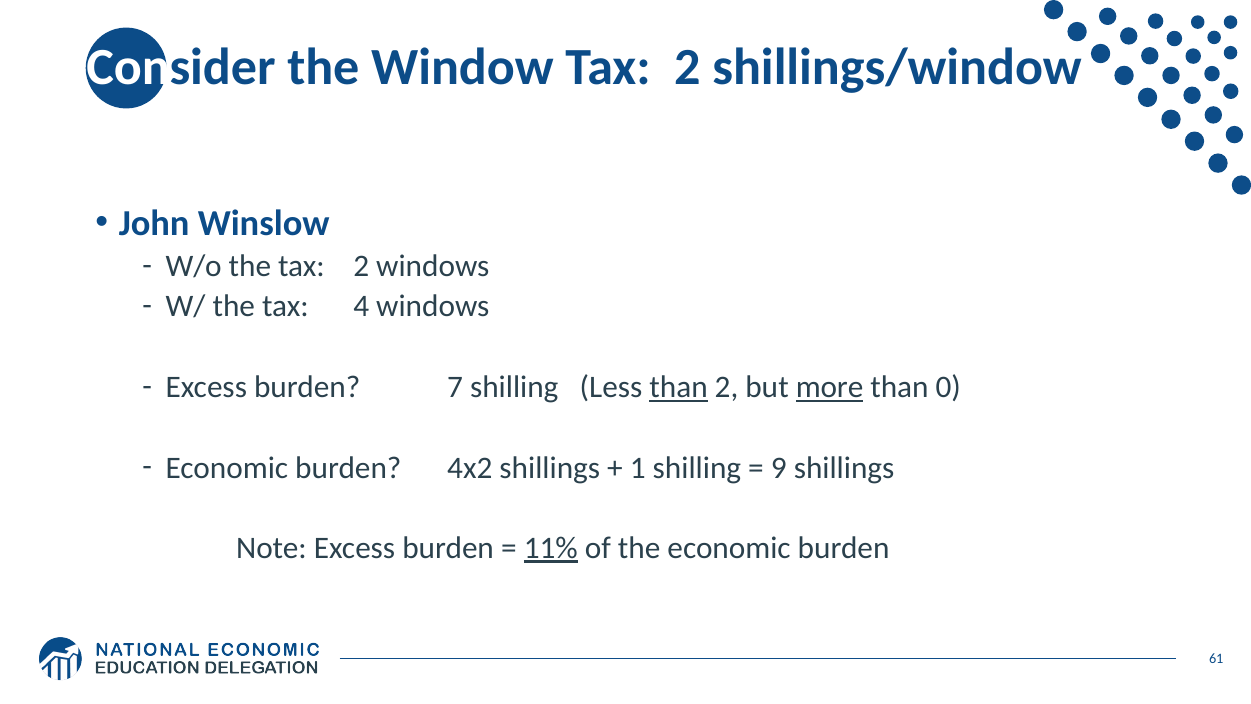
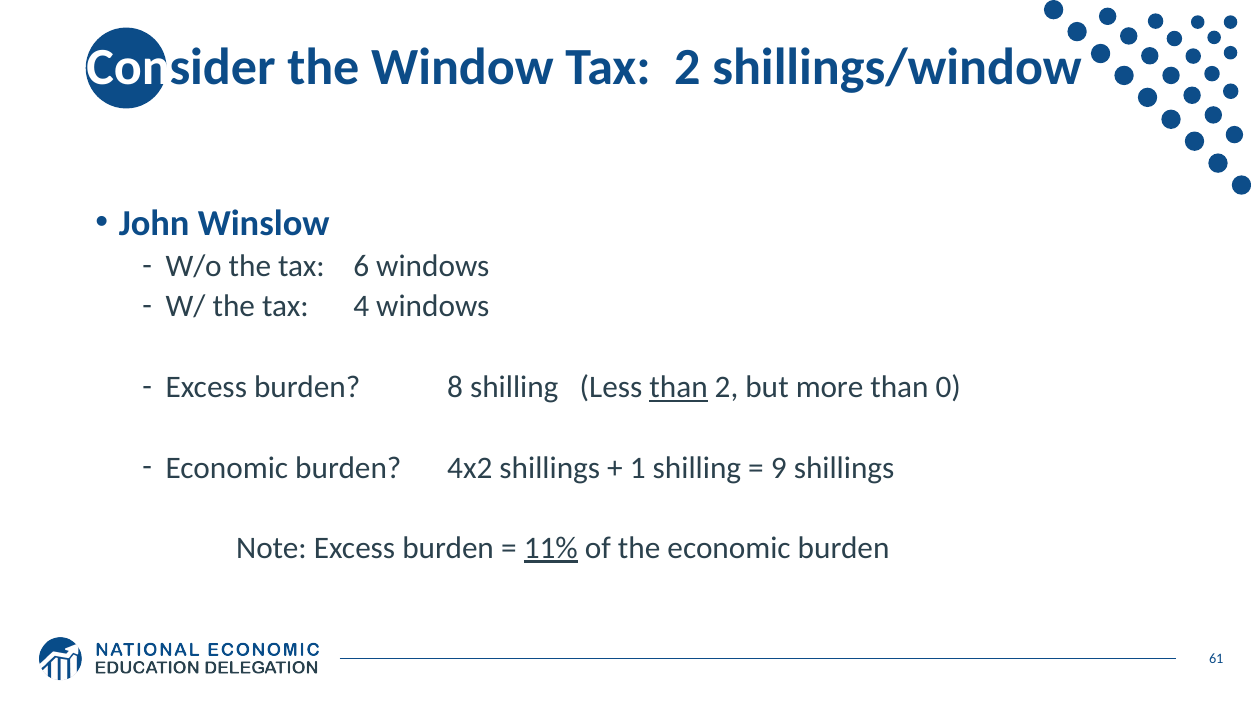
the tax 2: 2 -> 6
7: 7 -> 8
more underline: present -> none
